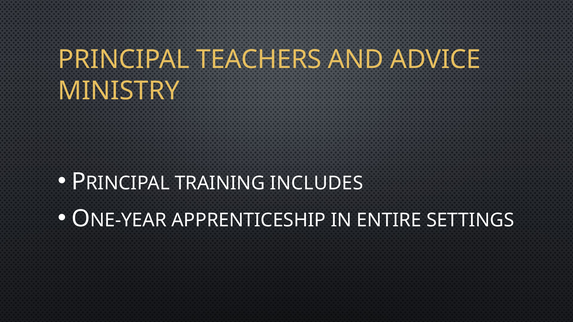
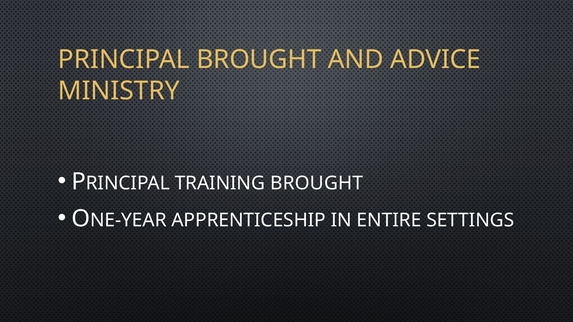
PRINCIPAL TEACHERS: TEACHERS -> BROUGHT
TRAINING INCLUDES: INCLUDES -> BROUGHT
